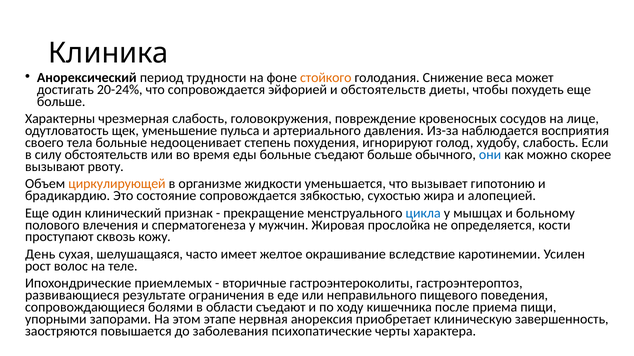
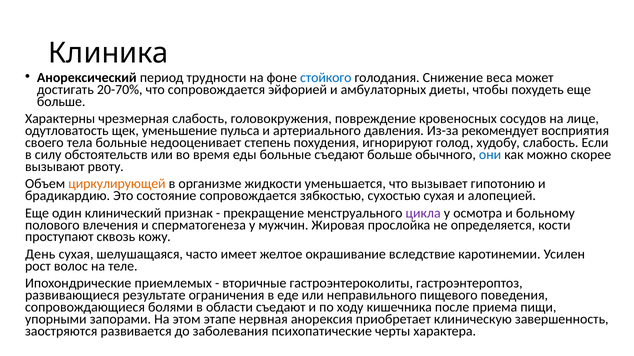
стойкого colour: orange -> blue
20-24%: 20-24% -> 20-70%
и обстоятельств: обстоятельств -> амбулаторных
наблюдается: наблюдается -> рекомендует
сухостью жира: жира -> сухая
цикла colour: blue -> purple
мышцах: мышцах -> осмотра
повышается: повышается -> развивается
